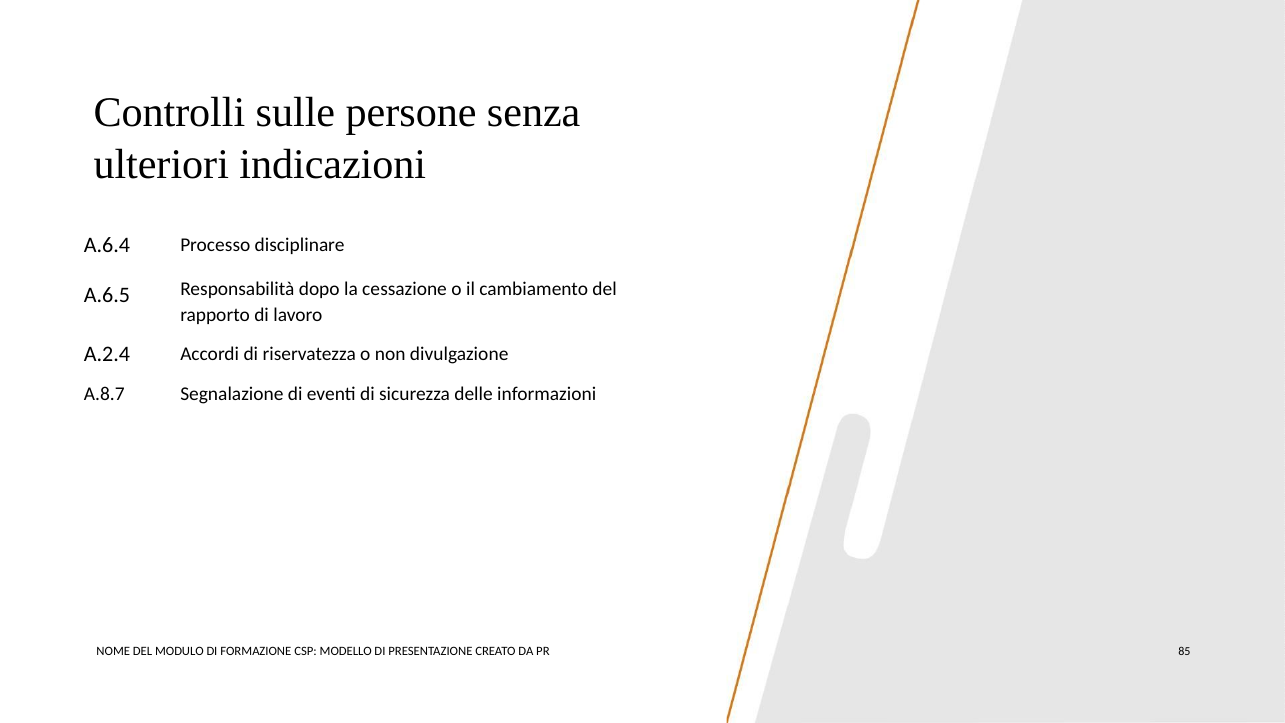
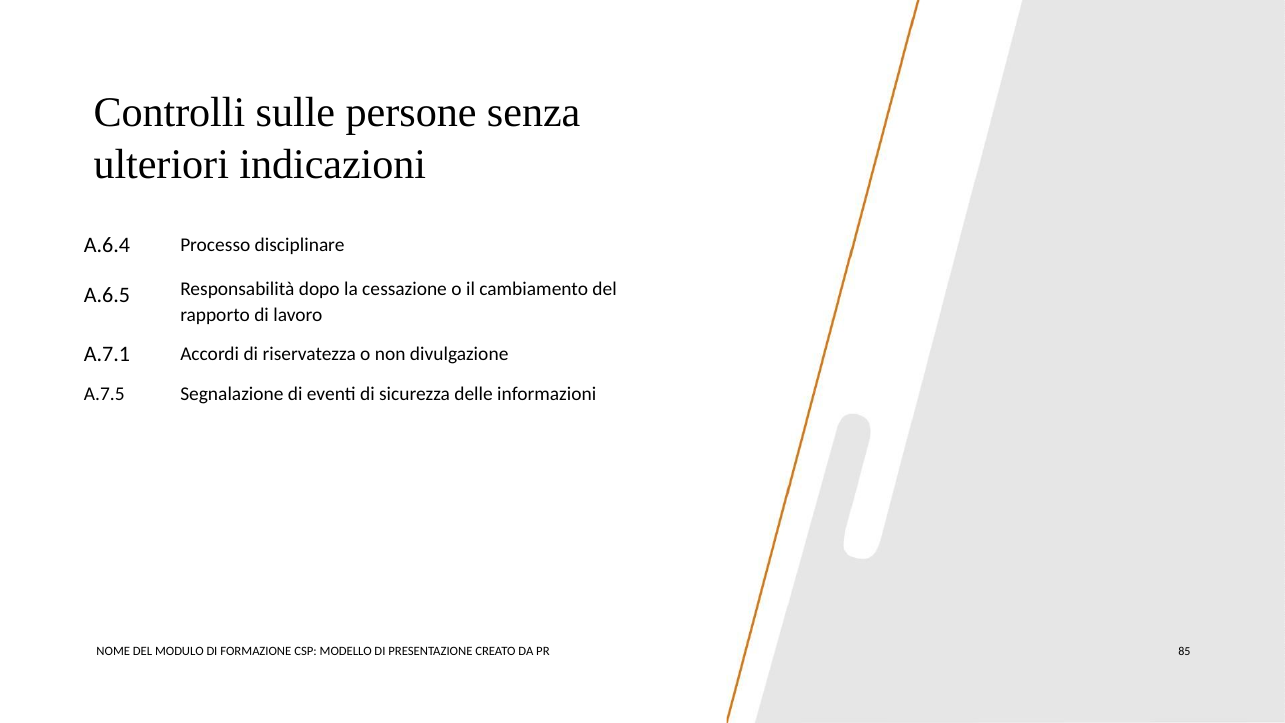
A.2.4: A.2.4 -> A.7.1
A.8.7: A.8.7 -> A.7.5
